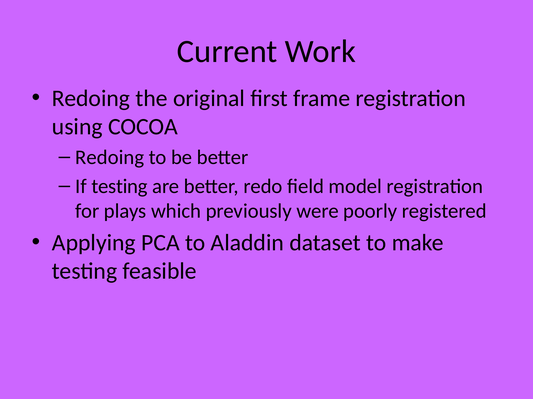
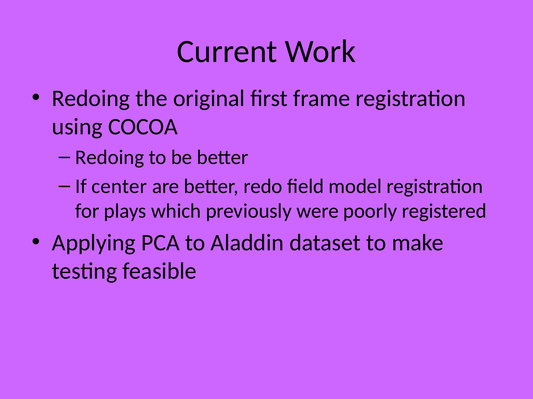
If testing: testing -> center
